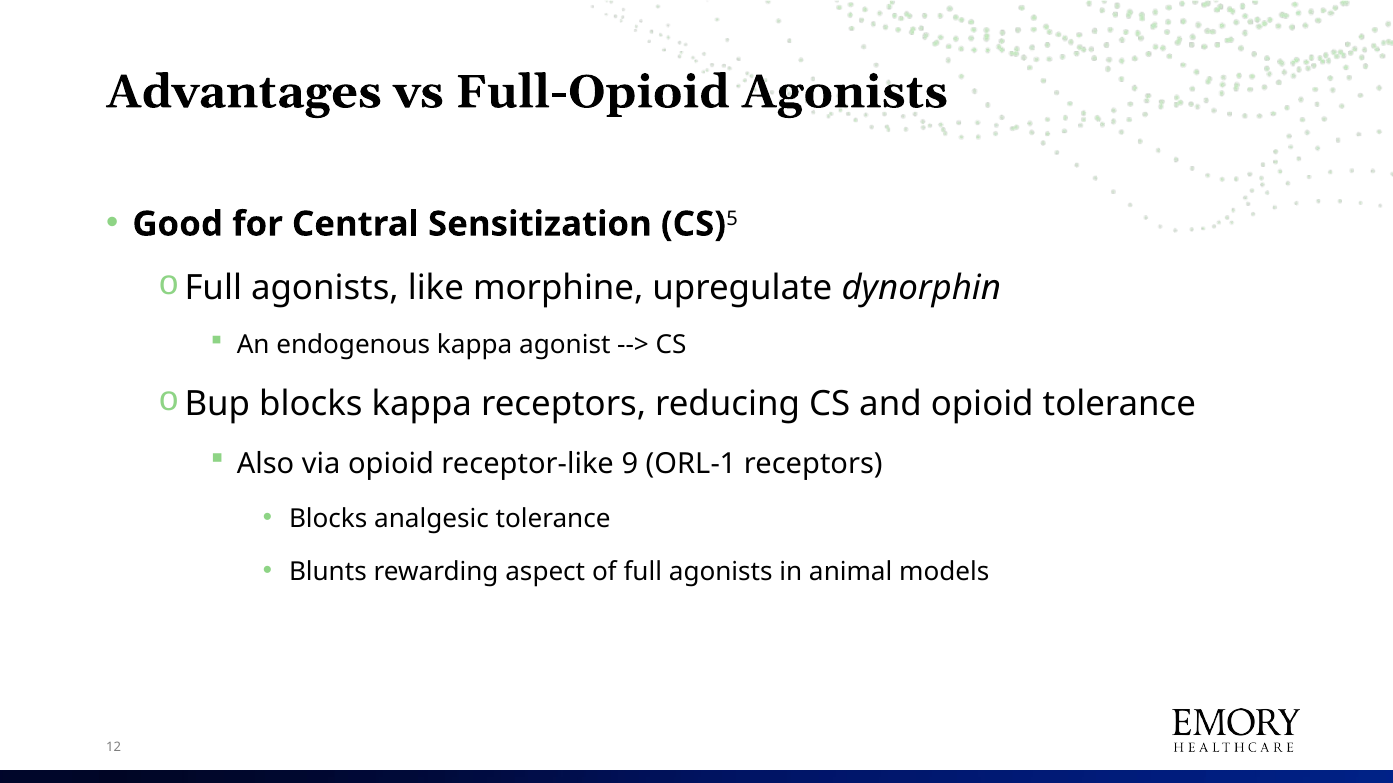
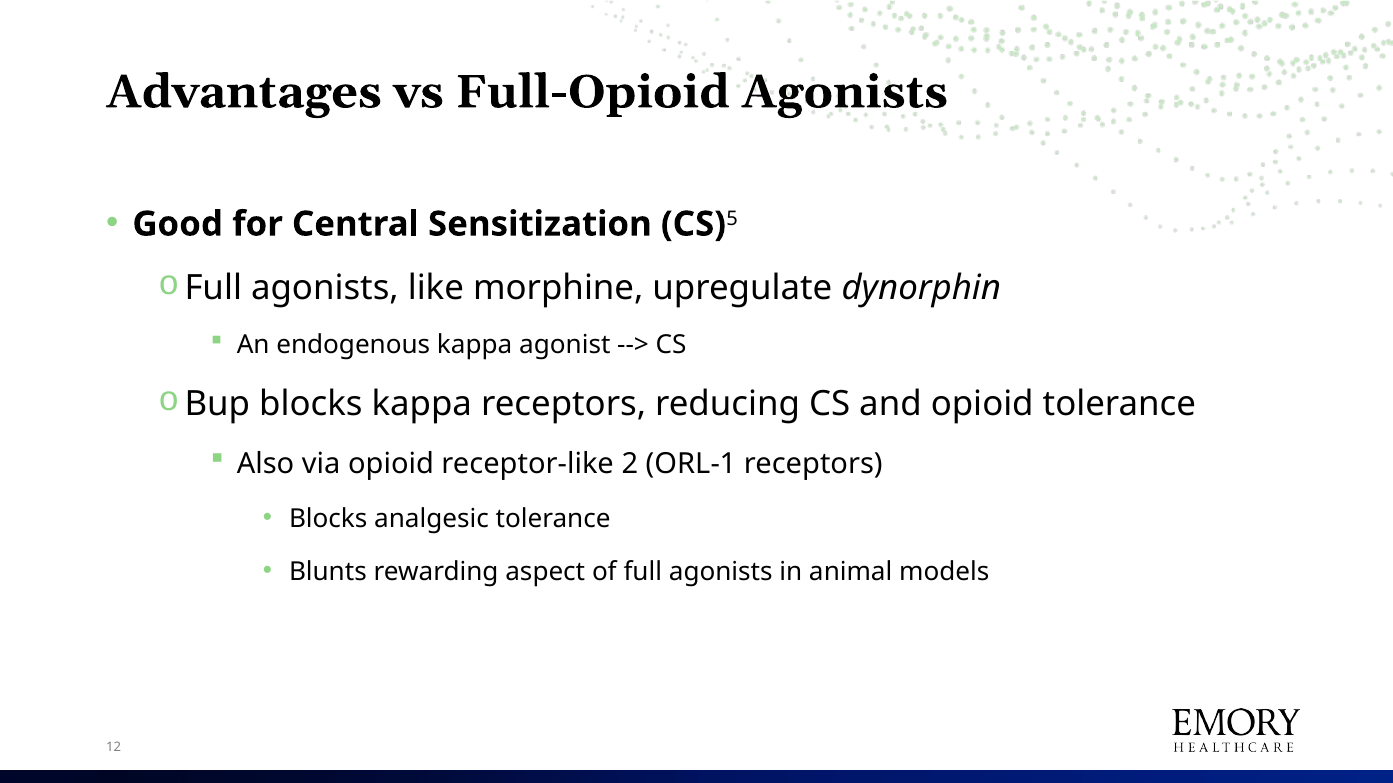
9: 9 -> 2
